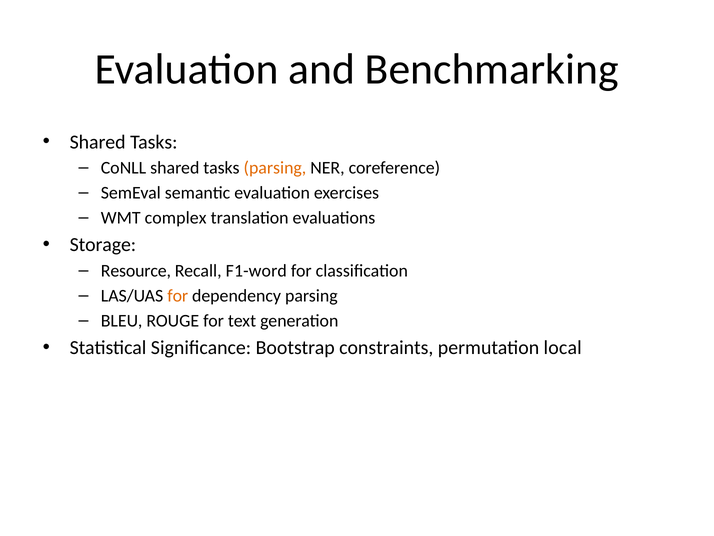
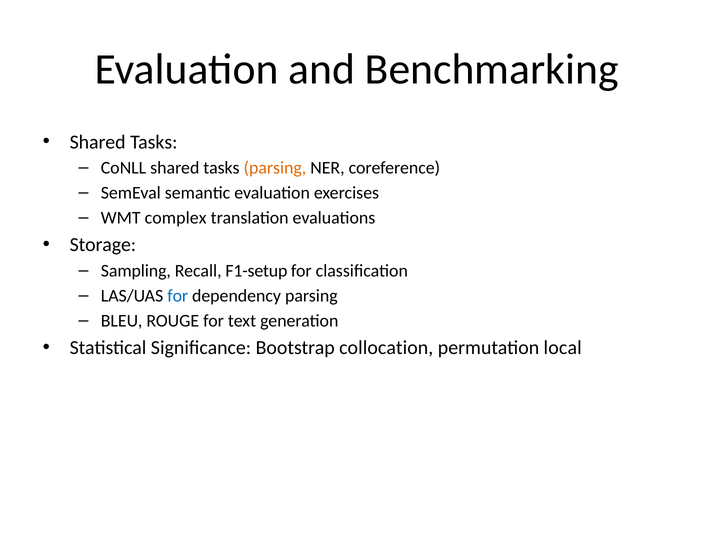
Resource: Resource -> Sampling
F1-word: F1-word -> F1-setup
for at (178, 296) colour: orange -> blue
constraints: constraints -> collocation
